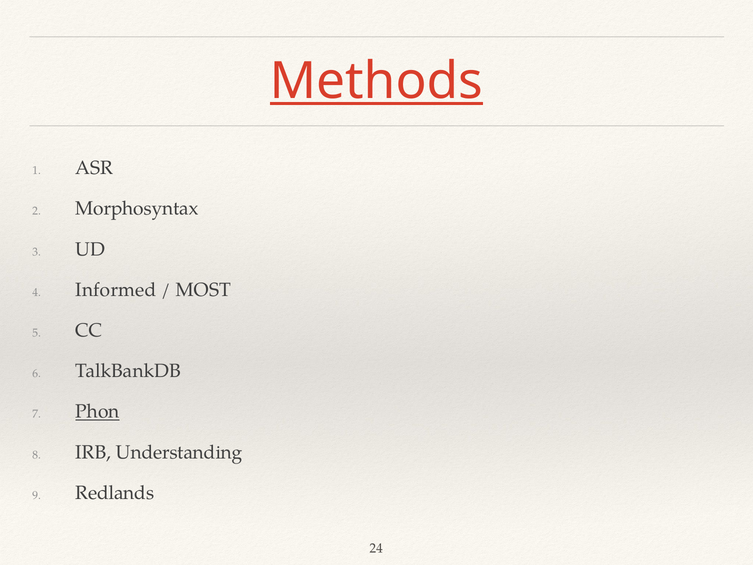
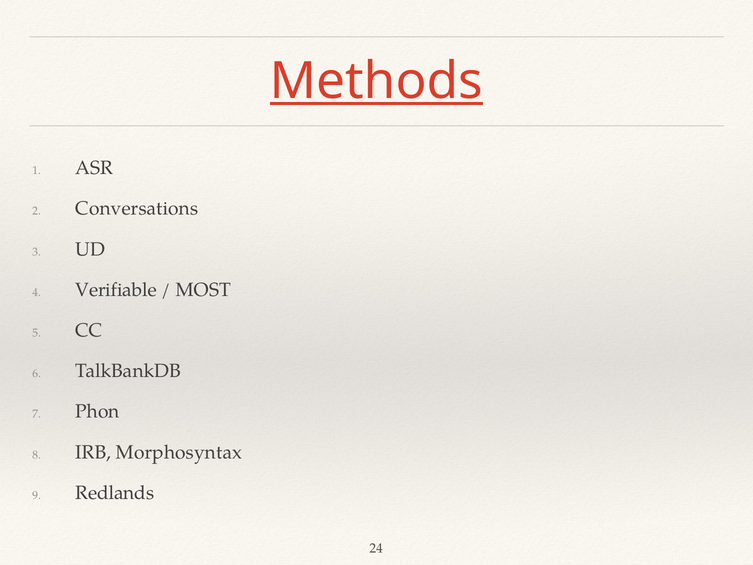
Morphosyntax: Morphosyntax -> Conversations
Informed: Informed -> Verifiable
Phon underline: present -> none
Understanding: Understanding -> Morphosyntax
